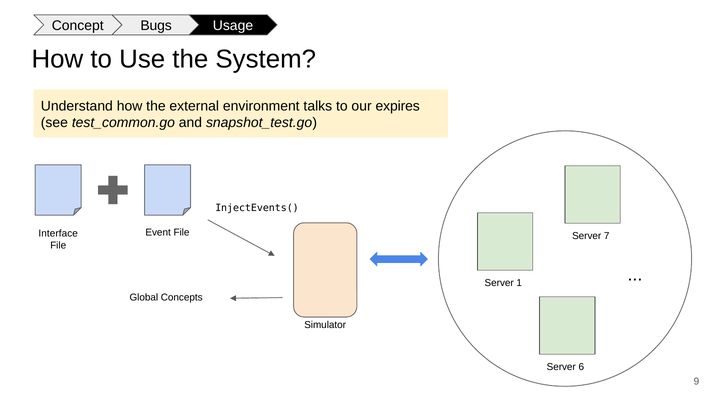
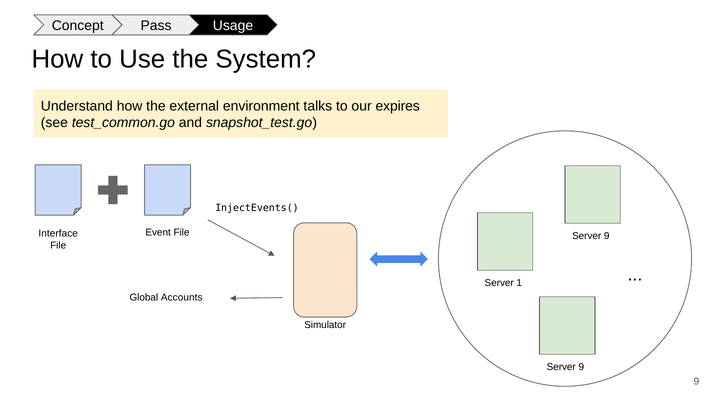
Bugs: Bugs -> Pass
7 at (607, 236): 7 -> 9
Concepts: Concepts -> Accounts
6 at (581, 367): 6 -> 9
